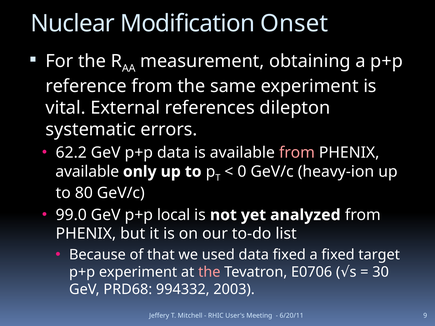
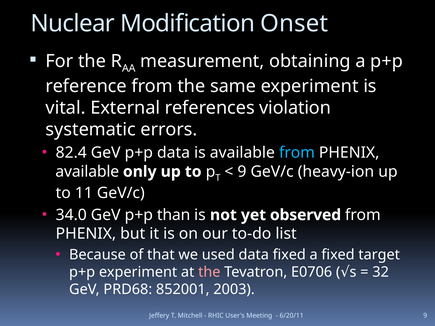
dilepton: dilepton -> violation
62.2: 62.2 -> 82.4
from at (297, 153) colour: pink -> light blue
0 at (242, 172): 0 -> 9
80: 80 -> 11
99.0: 99.0 -> 34.0
local: local -> than
analyzed: analyzed -> observed
30: 30 -> 32
994332: 994332 -> 852001
